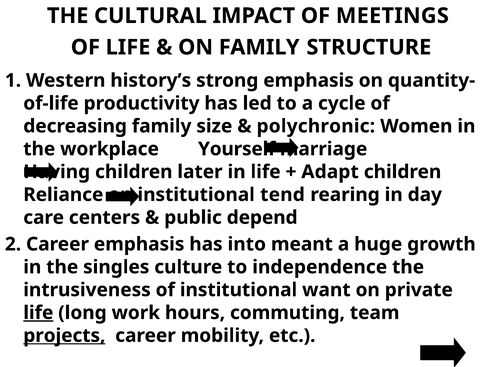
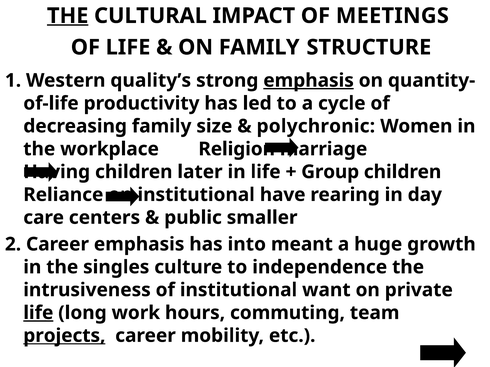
THE at (68, 16) underline: none -> present
history’s: history’s -> quality’s
emphasis at (309, 81) underline: none -> present
Yourself: Yourself -> Religion
Adapt: Adapt -> Group
tend: tend -> have
depend: depend -> smaller
